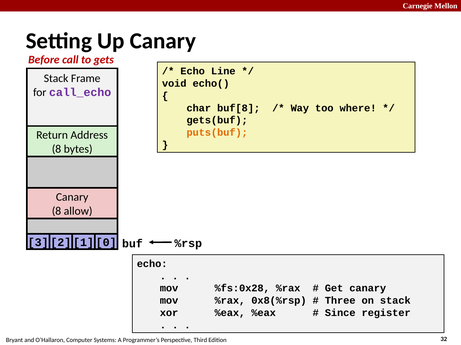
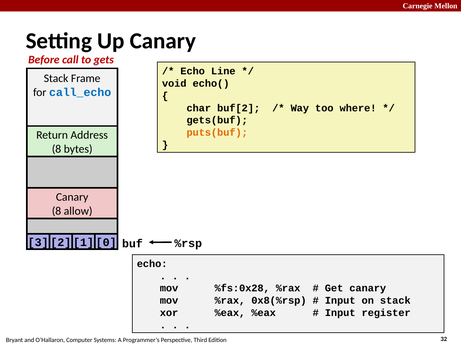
call_echo colour: purple -> blue
buf[8: buf[8 -> buf[2
Three at (340, 301): Three -> Input
Since at (340, 313): Since -> Input
